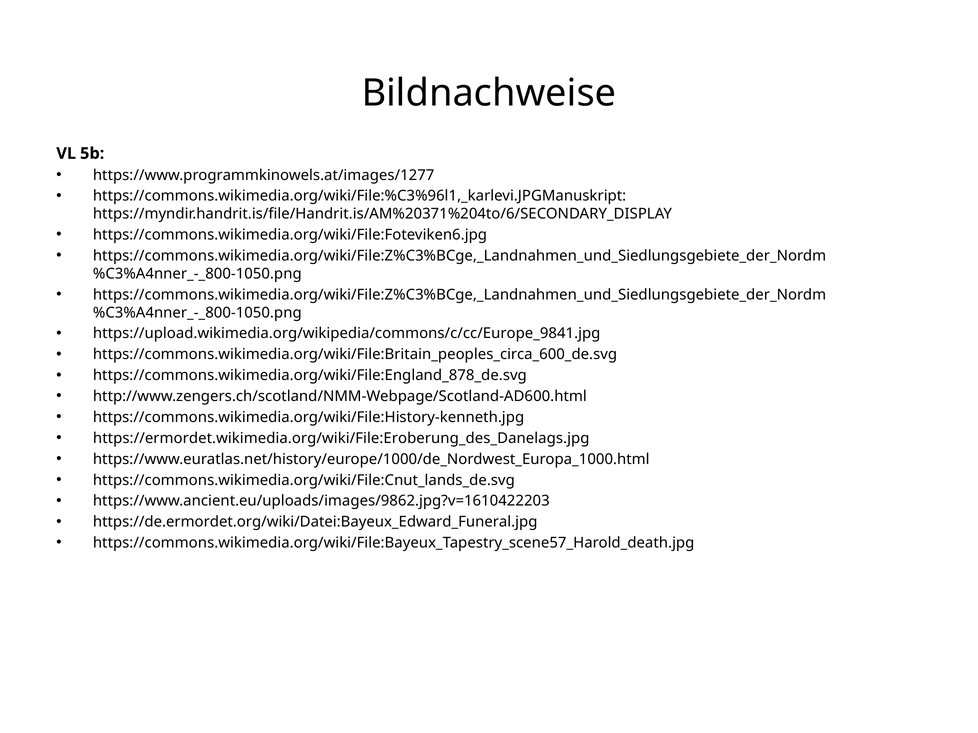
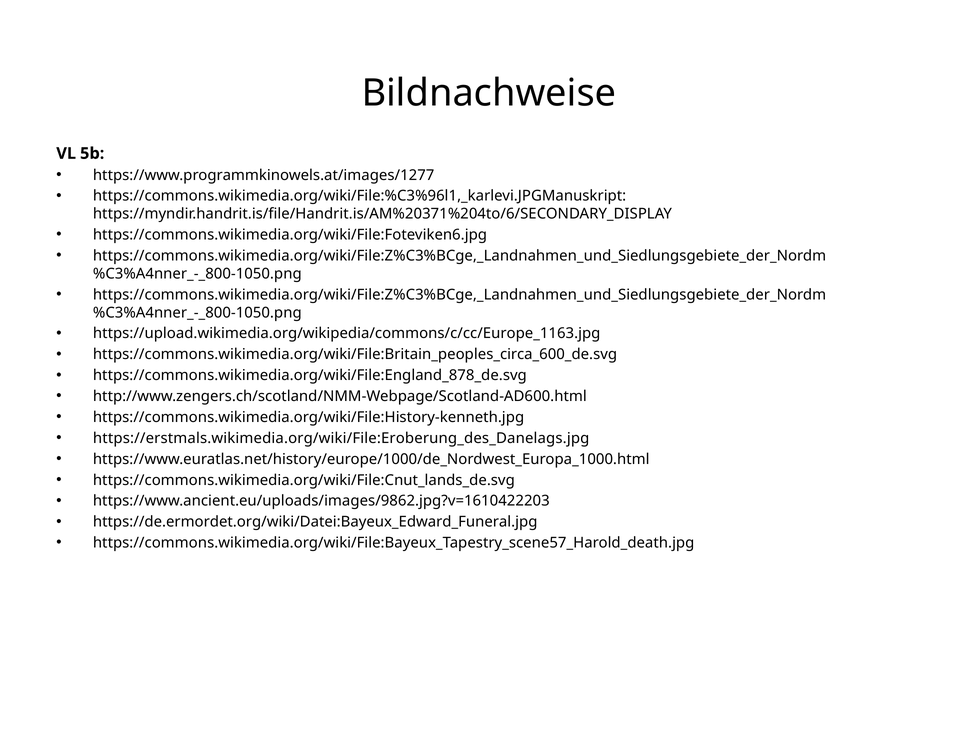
https://upload.wikimedia.org/wikipedia/commons/c/cc/Europe_9841.jpg: https://upload.wikimedia.org/wikipedia/commons/c/cc/Europe_9841.jpg -> https://upload.wikimedia.org/wikipedia/commons/c/cc/Europe_1163.jpg
https://ermordet.wikimedia.org/wiki/File:Eroberung_des_Danelags.jpg: https://ermordet.wikimedia.org/wiki/File:Eroberung_des_Danelags.jpg -> https://erstmals.wikimedia.org/wiki/File:Eroberung_des_Danelags.jpg
